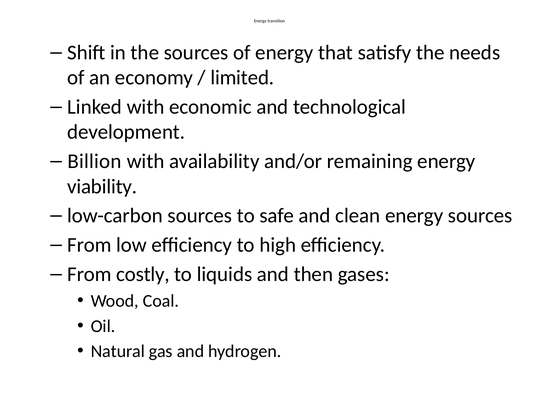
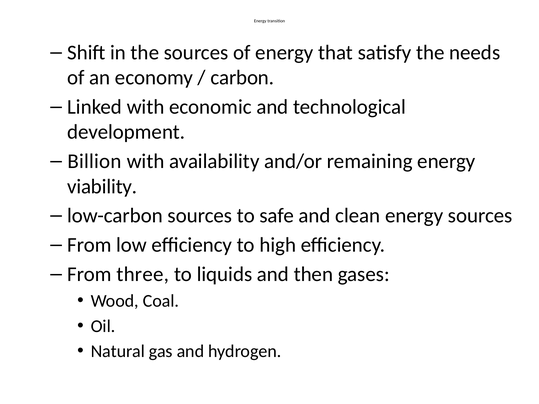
limited: limited -> carbon
costly: costly -> three
